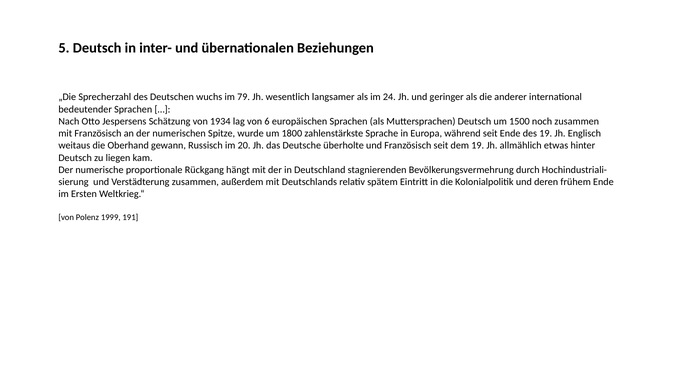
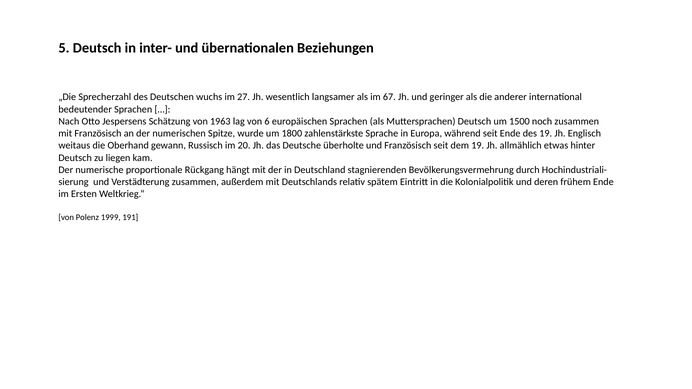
79: 79 -> 27
24: 24 -> 67
1934: 1934 -> 1963
